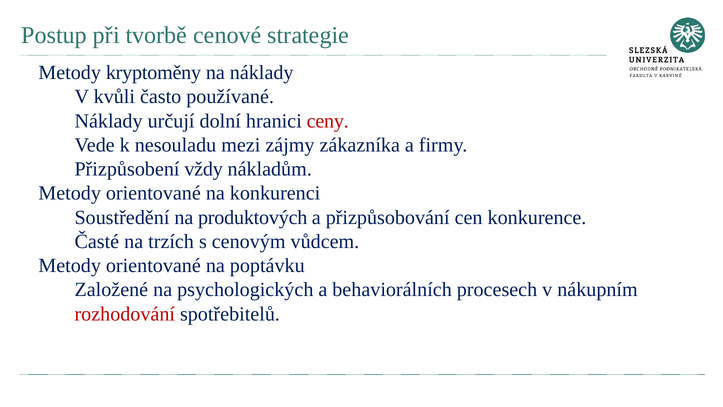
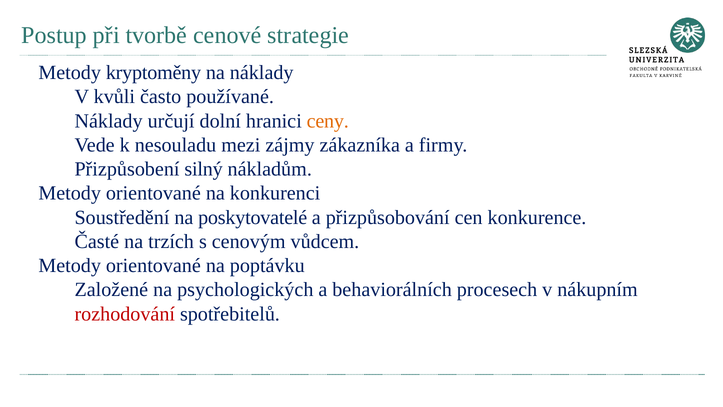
ceny colour: red -> orange
vždy: vždy -> silný
produktových: produktových -> poskytovatelé
